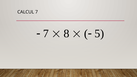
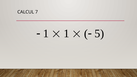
7 at (46, 34): 7 -> 1
8 at (66, 34): 8 -> 1
